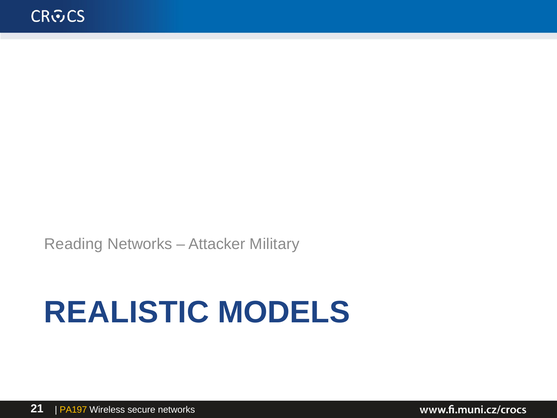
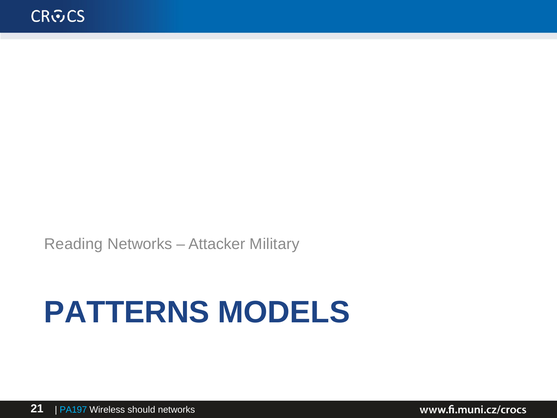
REALISTIC: REALISTIC -> PATTERNS
PA197 colour: yellow -> light blue
secure: secure -> should
